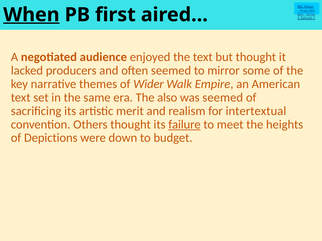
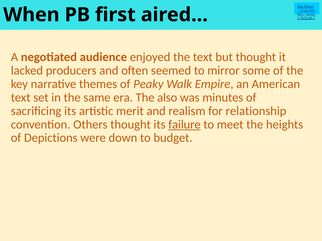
When underline: present -> none
of Wider: Wider -> Peaky
was seemed: seemed -> minutes
intertextual: intertextual -> relationship
